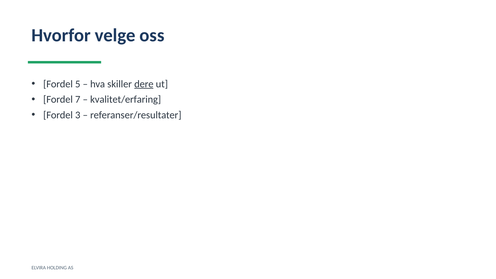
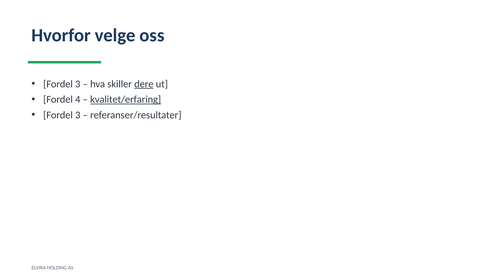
5 at (78, 84): 5 -> 3
7: 7 -> 4
kvalitet/erfaring underline: none -> present
